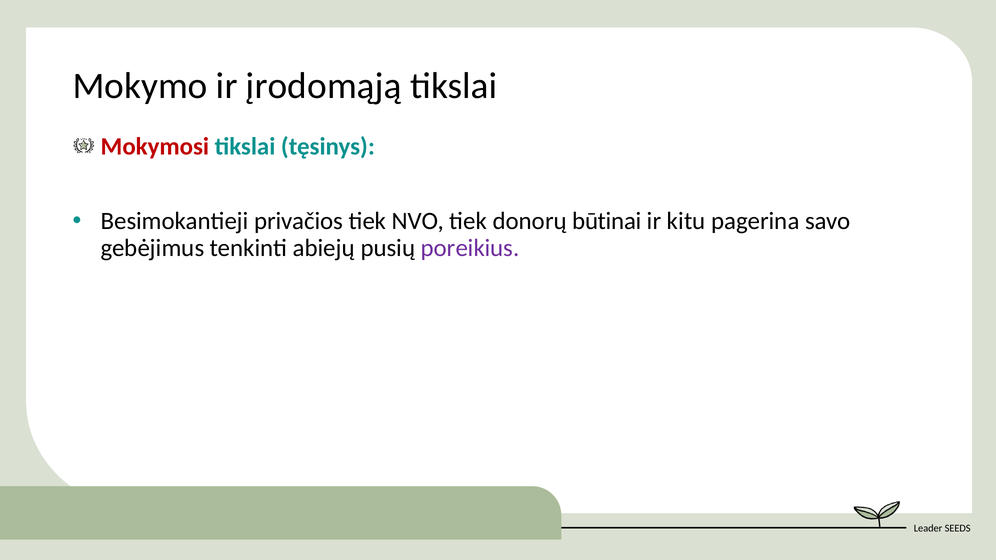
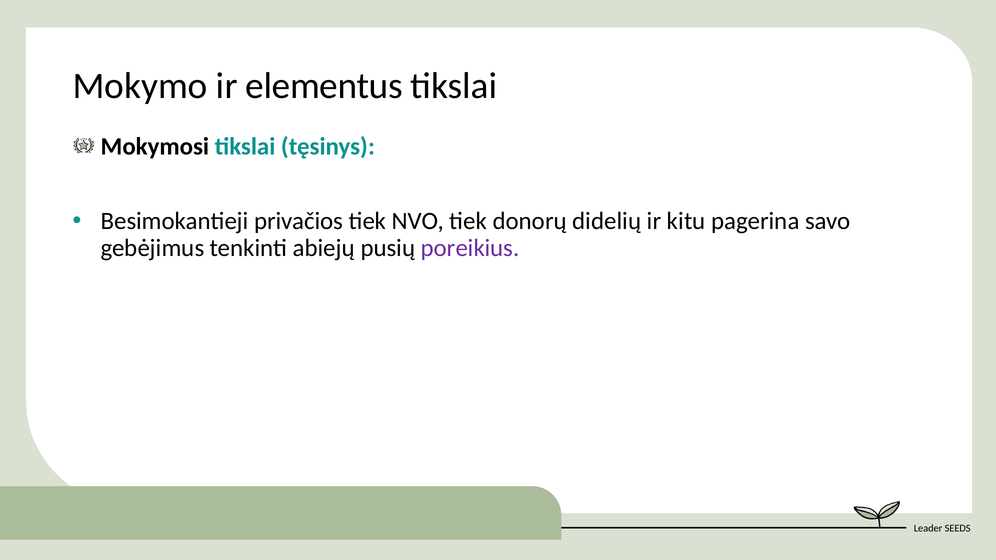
įrodomąją: įrodomąją -> elementus
Mokymosi colour: red -> black
būtinai: būtinai -> didelių
